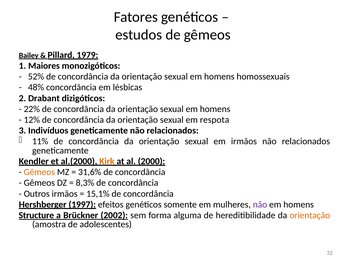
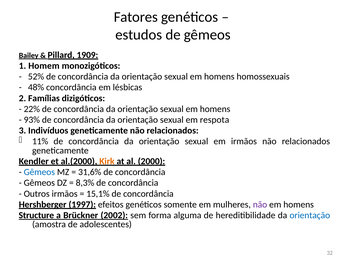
1979: 1979 -> 1909
Maiores: Maiores -> Homem
Drabant: Drabant -> Famílias
12%: 12% -> 93%
Gêmeos at (39, 172) colour: orange -> blue
orientação at (310, 216) colour: orange -> blue
